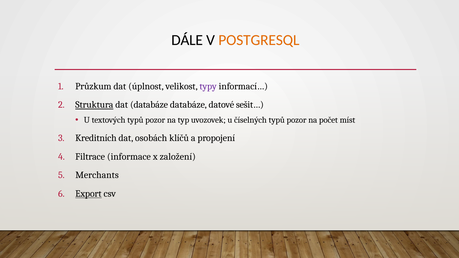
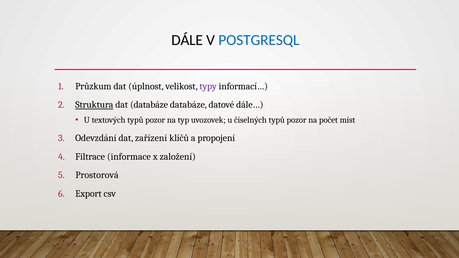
POSTGRESQL colour: orange -> blue
sešit…: sešit… -> dále…
Kreditních: Kreditních -> Odevzdání
osobách: osobách -> zařízení
Merchants: Merchants -> Prostorová
Export underline: present -> none
